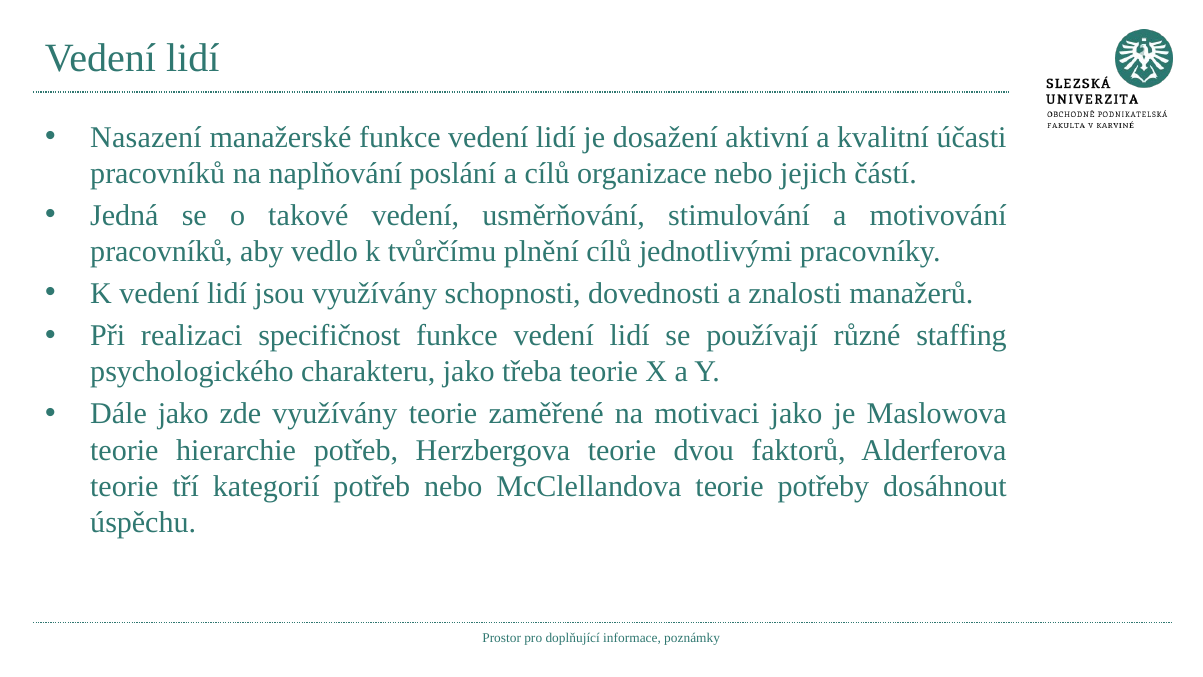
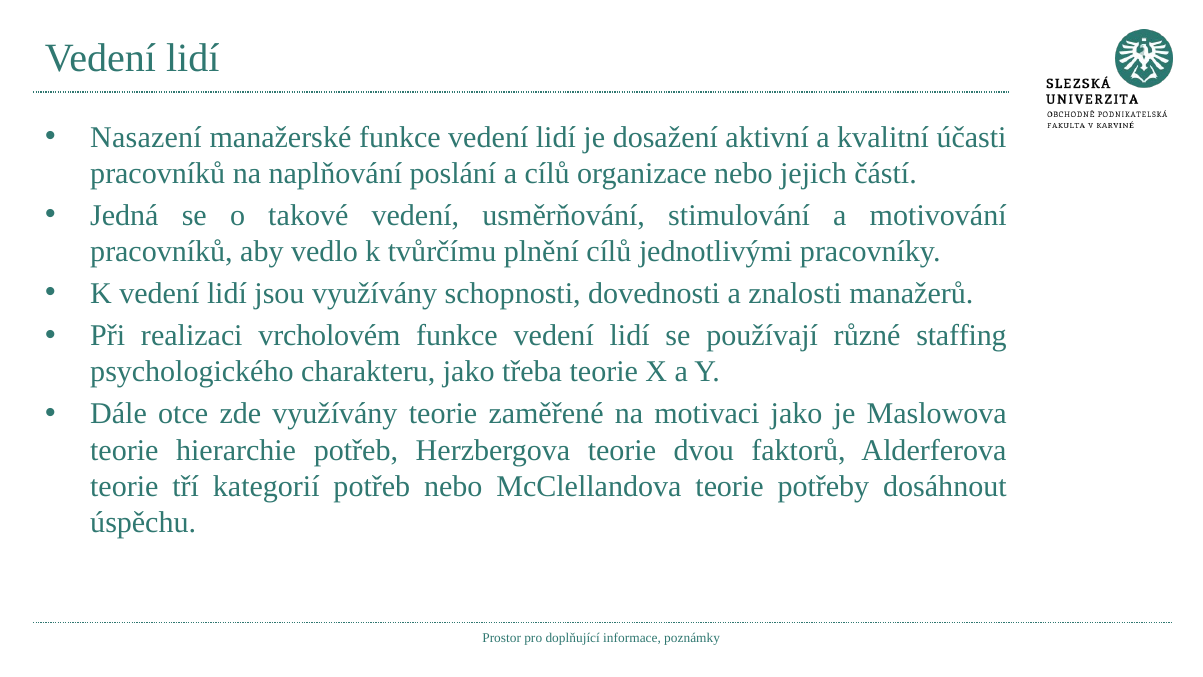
specifičnost: specifičnost -> vrcholovém
Dále jako: jako -> otce
